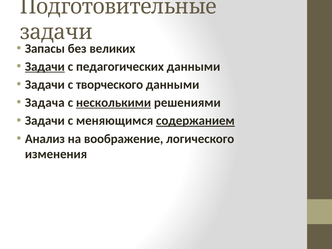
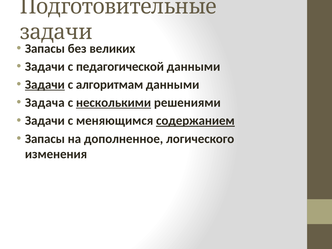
Задачи at (45, 67) underline: present -> none
педагогических: педагогических -> педагогической
Задачи at (45, 85) underline: none -> present
творческого: творческого -> алгоритмам
Анализ at (45, 139): Анализ -> Запасы
воображение: воображение -> дополненное
